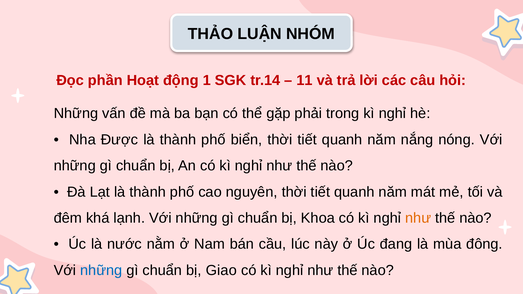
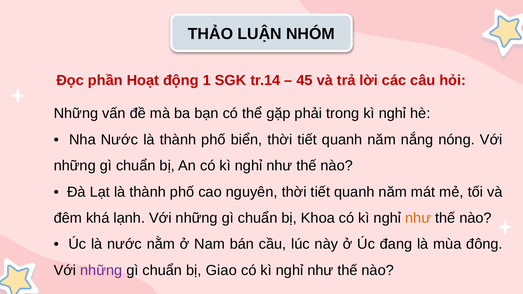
11: 11 -> 45
Nha Được: Được -> Nước
những at (101, 270) colour: blue -> purple
